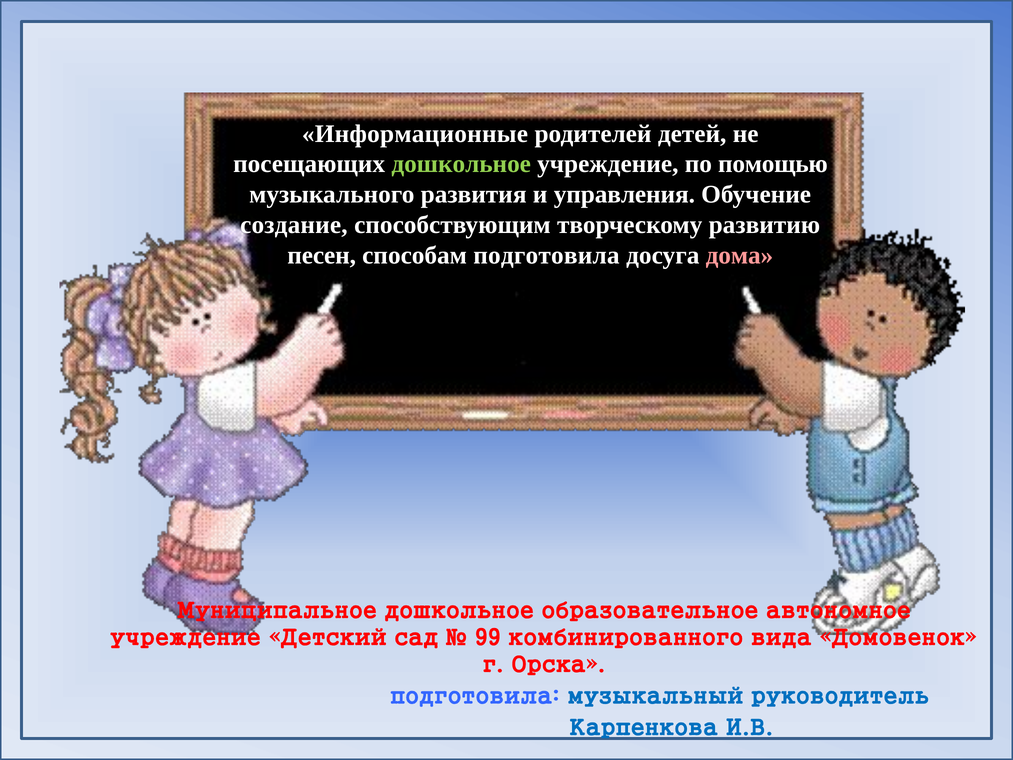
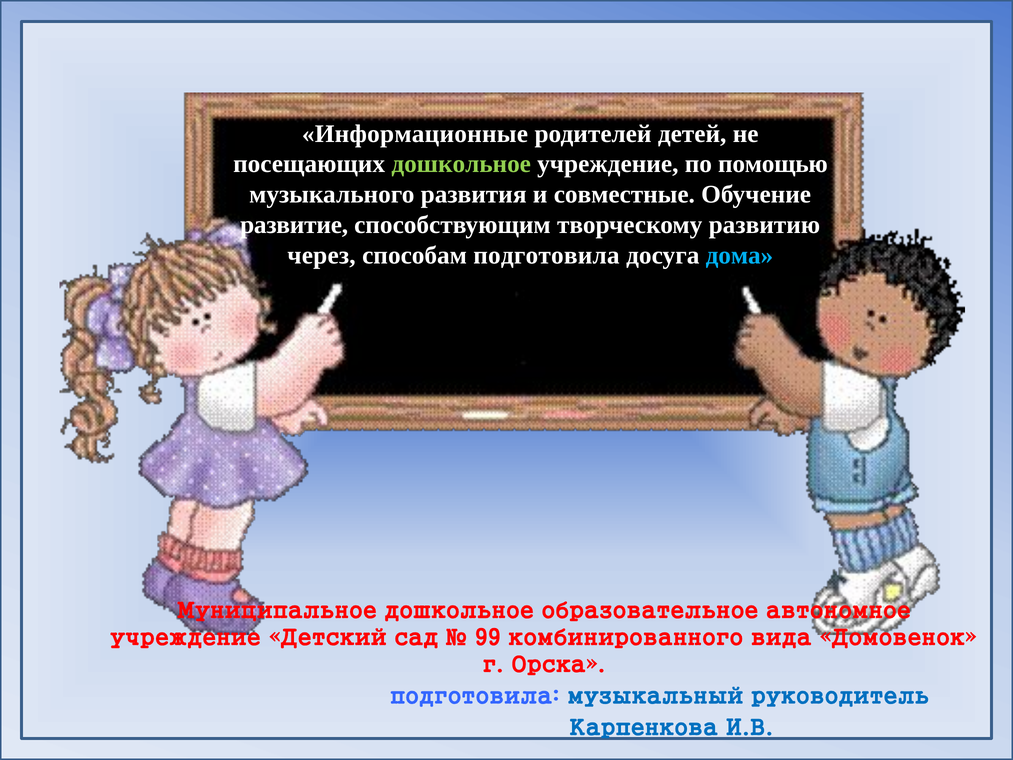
управления: управления -> совместные
создание: создание -> развитие
песен: песен -> через
дома colour: pink -> light blue
